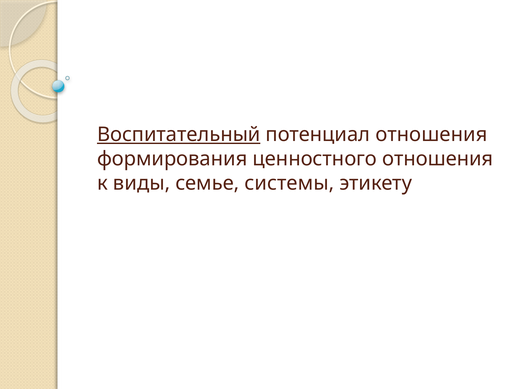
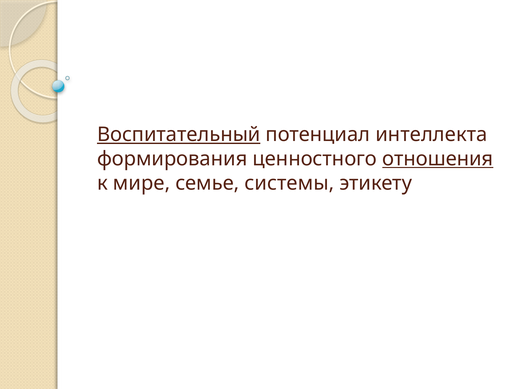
потенциал отношения: отношения -> интеллекта
отношения at (438, 159) underline: none -> present
виды: виды -> мире
